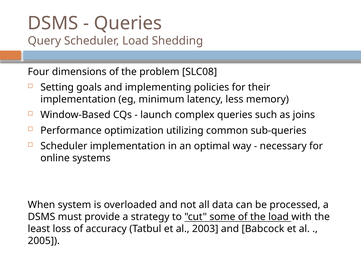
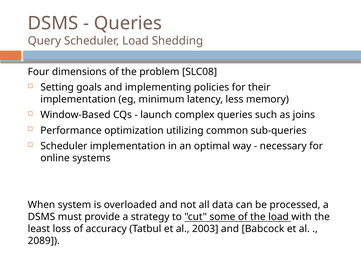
2005: 2005 -> 2089
